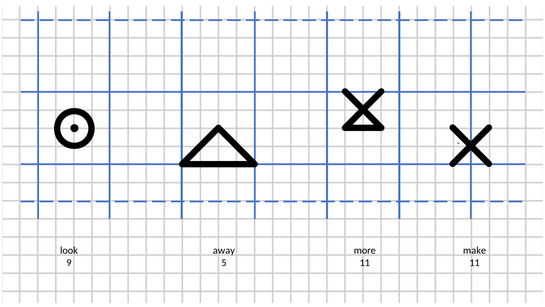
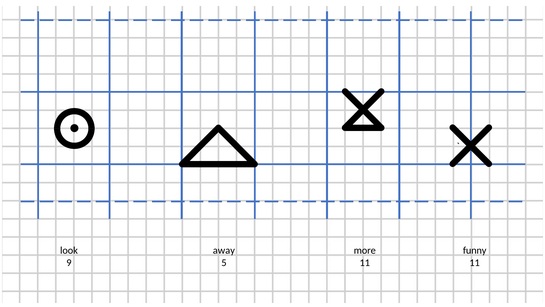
make: make -> funny
